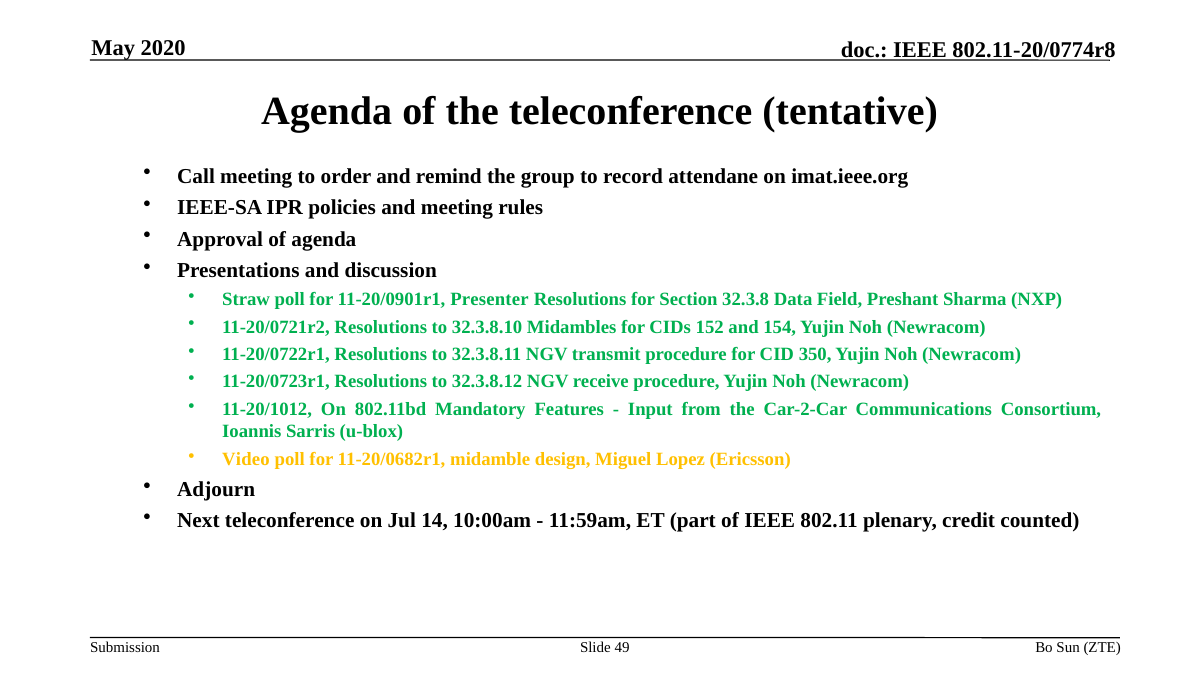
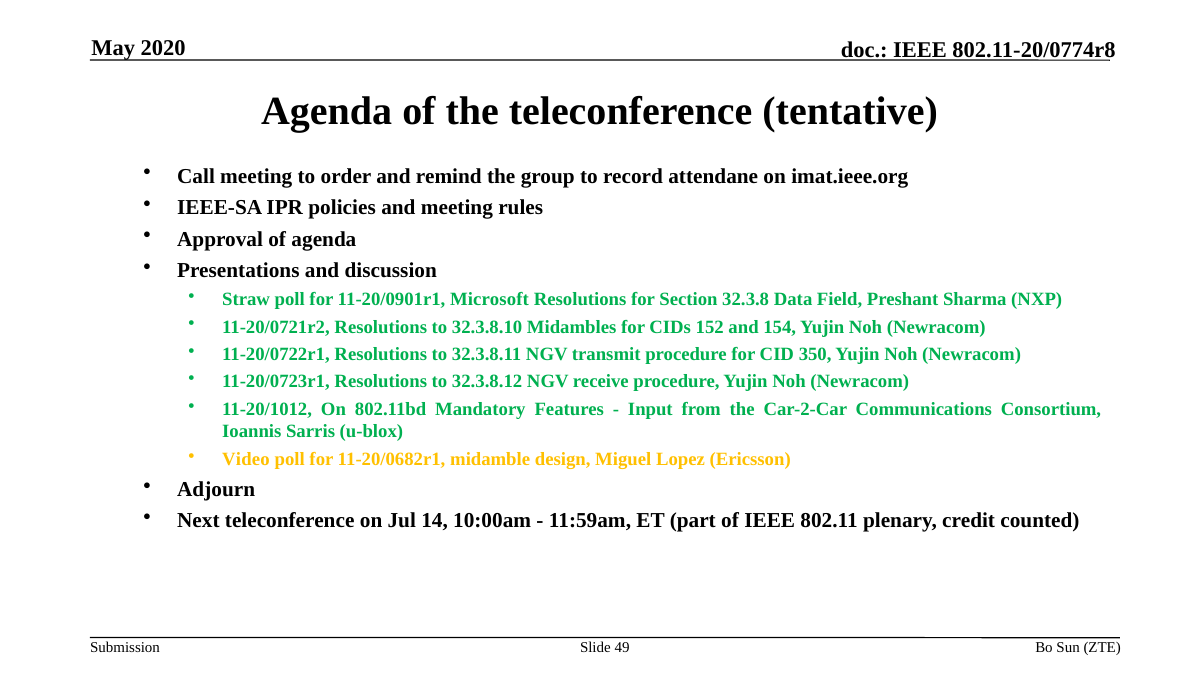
Presenter: Presenter -> Microsoft
